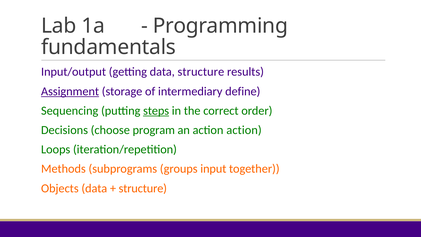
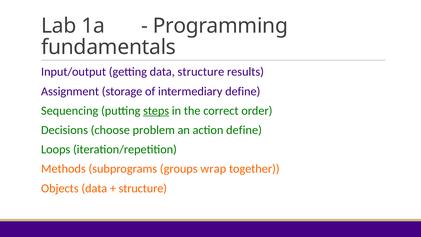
Assignment underline: present -> none
program: program -> problem
action action: action -> define
input: input -> wrap
